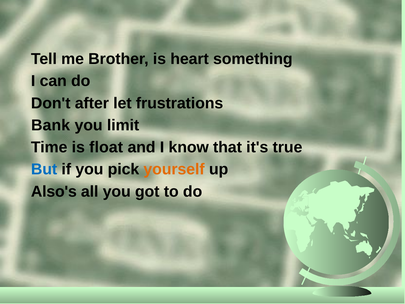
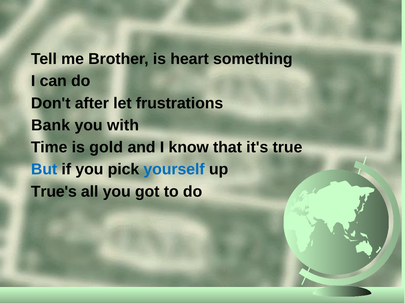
limit: limit -> with
float: float -> gold
yourself colour: orange -> blue
Also's: Also's -> True's
